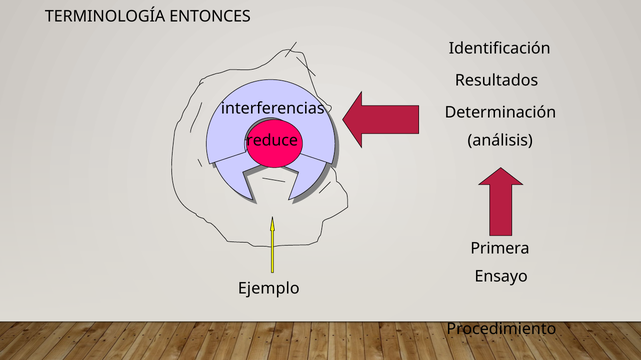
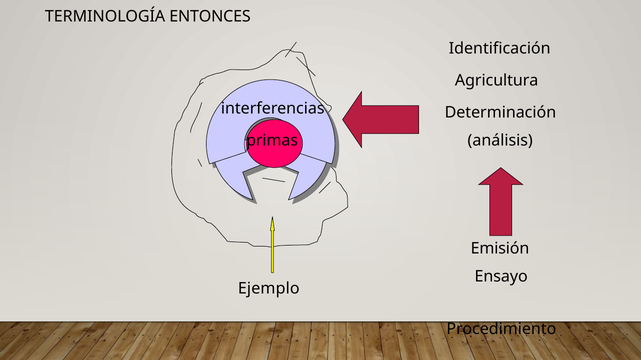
Resultados: Resultados -> Agricultura
reduce: reduce -> primas
Primera: Primera -> Emisión
